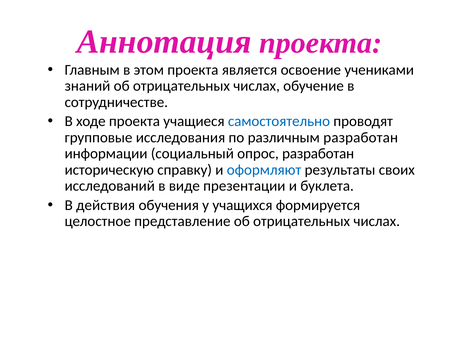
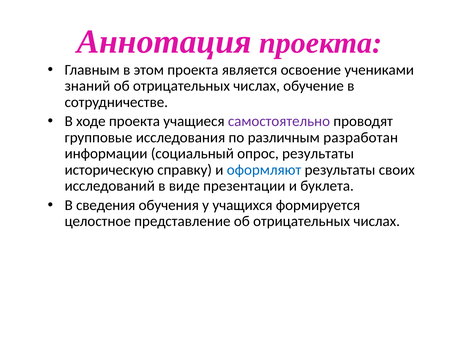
самостоятельно colour: blue -> purple
опрос разработан: разработан -> результаты
действия: действия -> сведения
